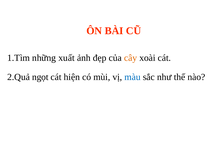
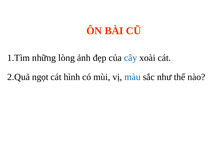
xuất: xuất -> lòng
cây colour: orange -> blue
hiện: hiện -> hình
